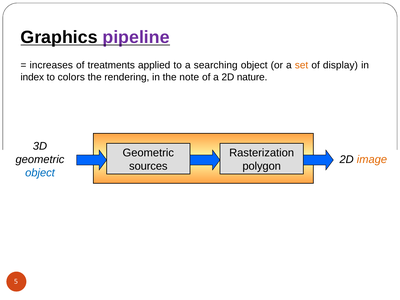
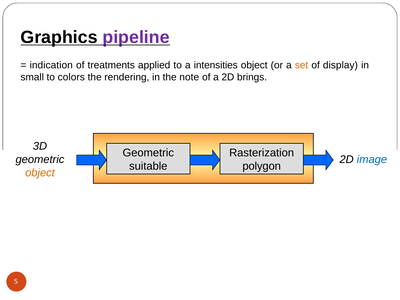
increases: increases -> indication
searching: searching -> intensities
index: index -> small
nature: nature -> brings
image colour: orange -> blue
sources: sources -> suitable
object at (40, 173) colour: blue -> orange
